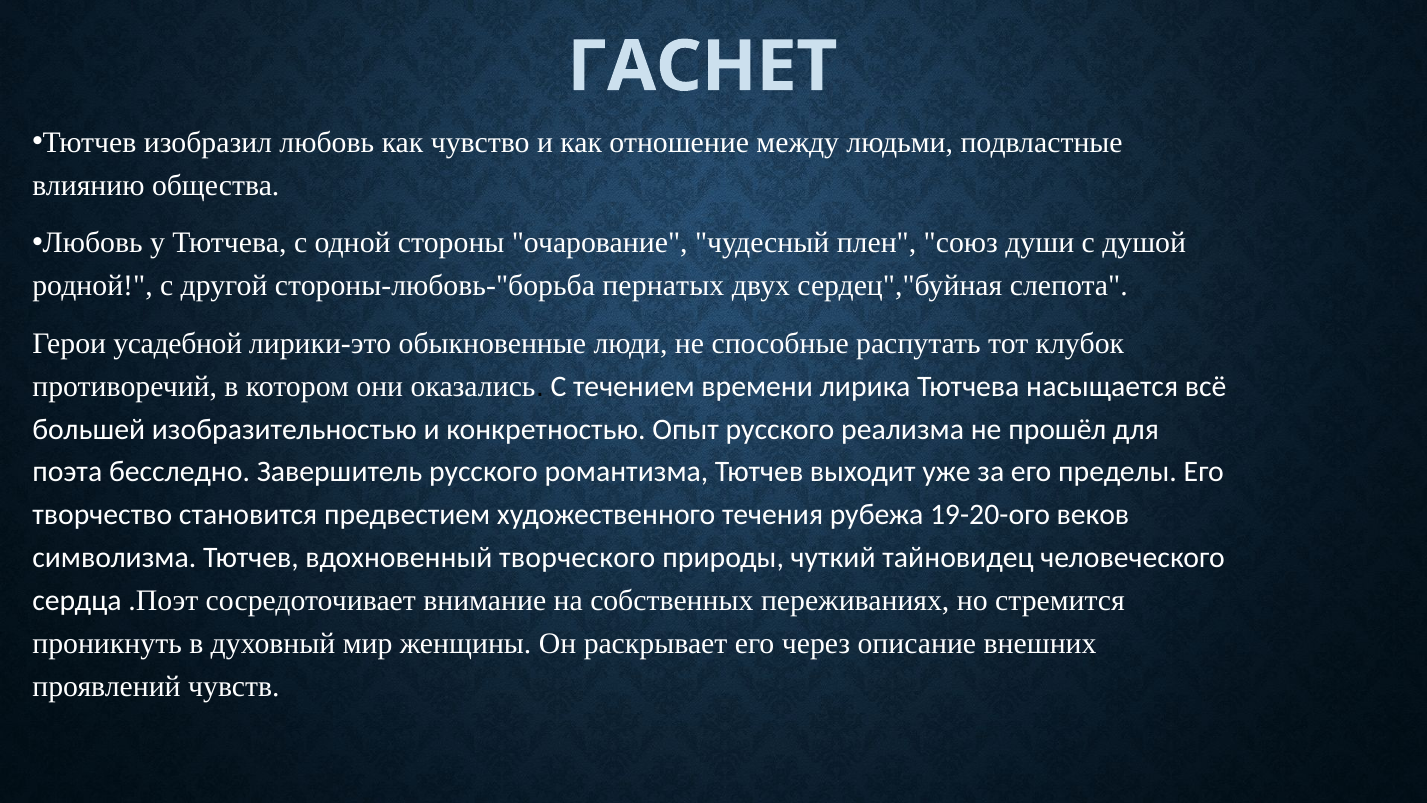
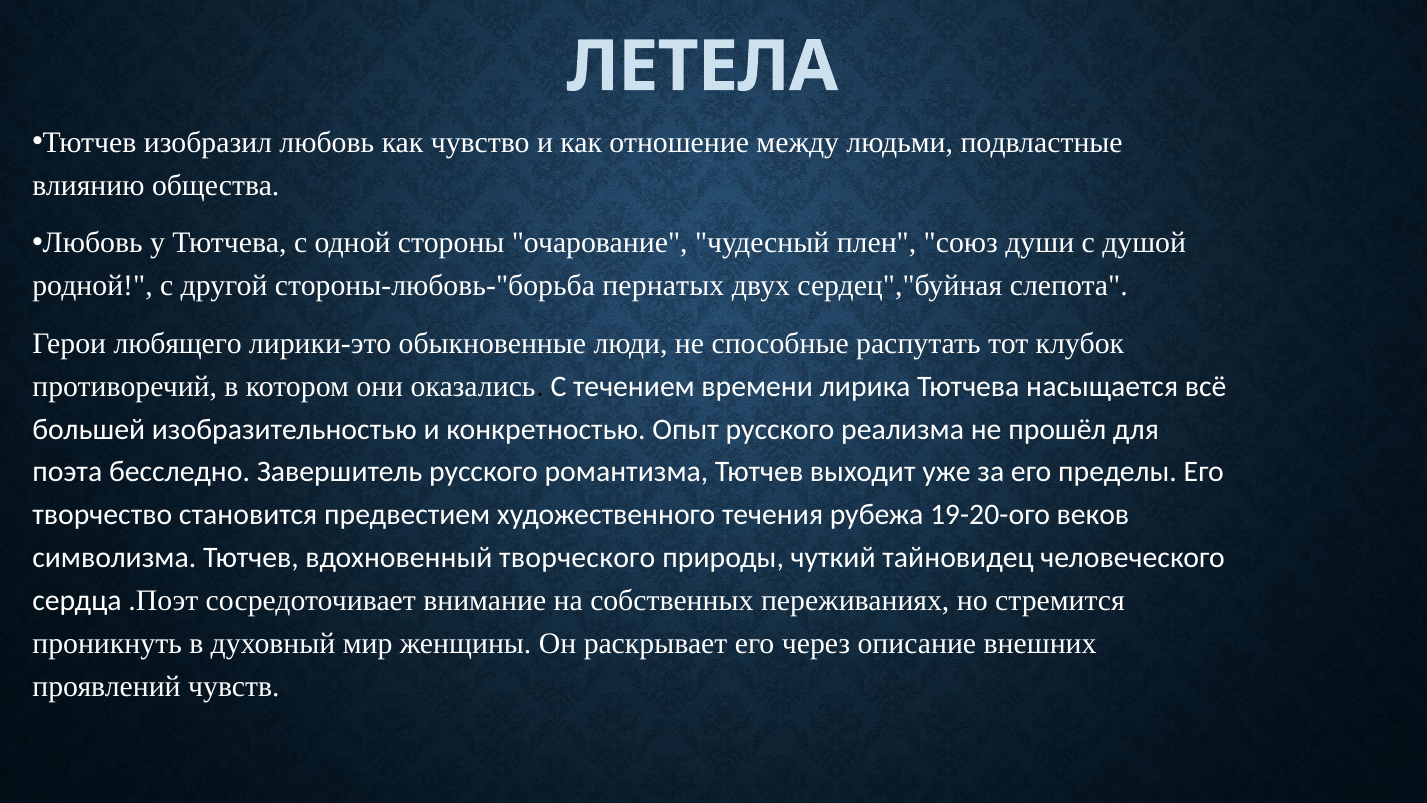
ГАСНЕТ: ГАСНЕТ -> ЛЕТЕЛА
усадебной: усадебной -> любящего
